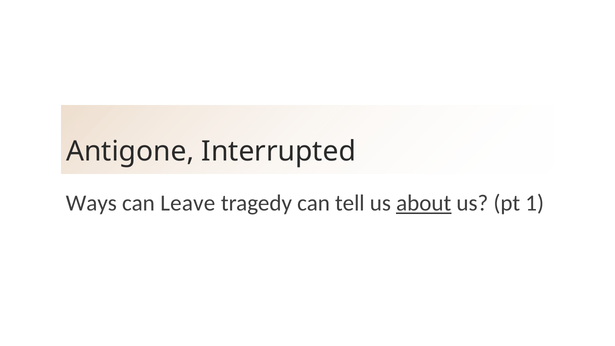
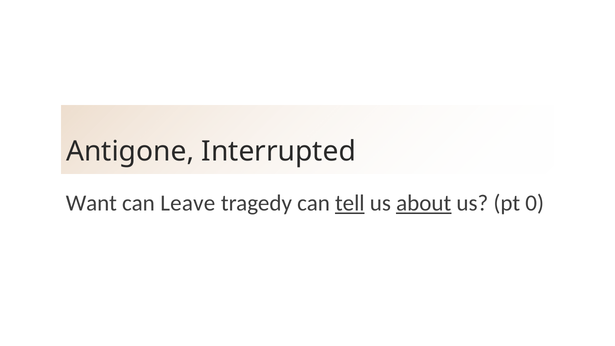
Ways: Ways -> Want
tell underline: none -> present
1: 1 -> 0
